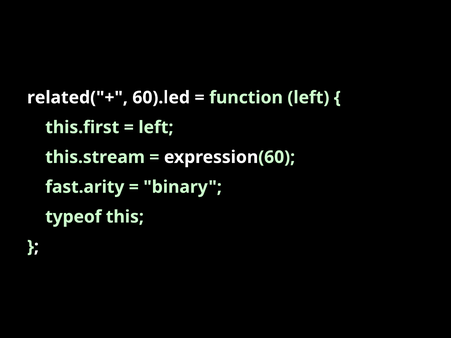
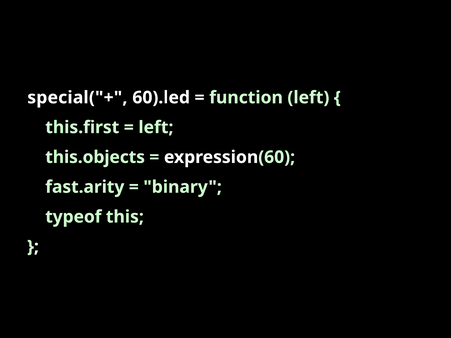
related("+: related("+ -> special("+
this.stream: this.stream -> this.objects
